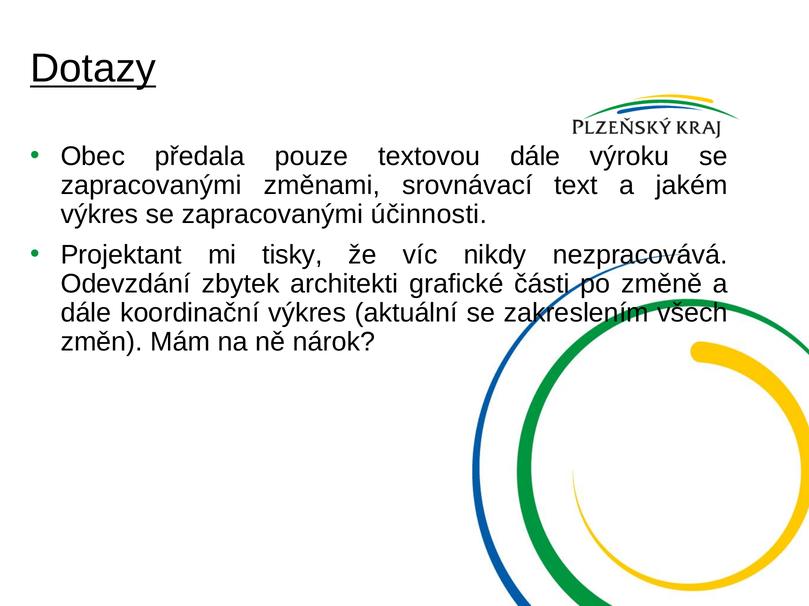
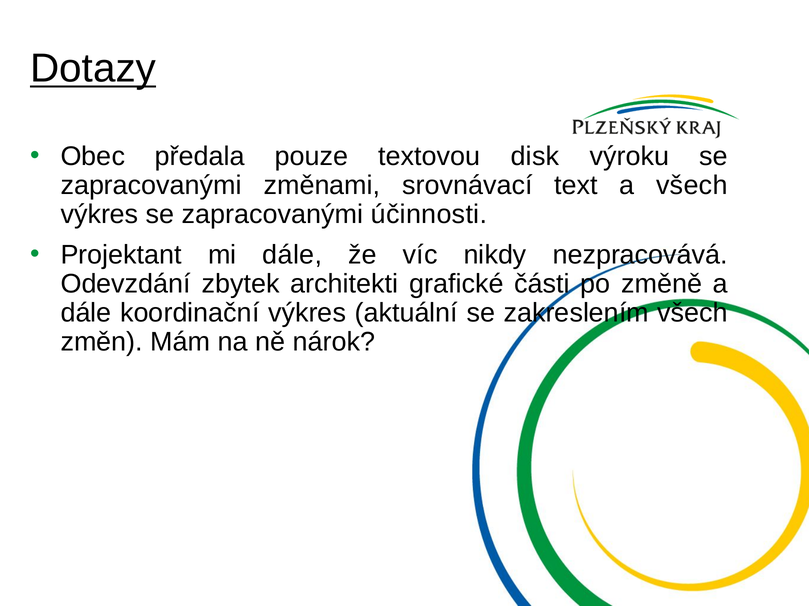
textovou dále: dále -> disk
a jakém: jakém -> všech
mi tisky: tisky -> dále
